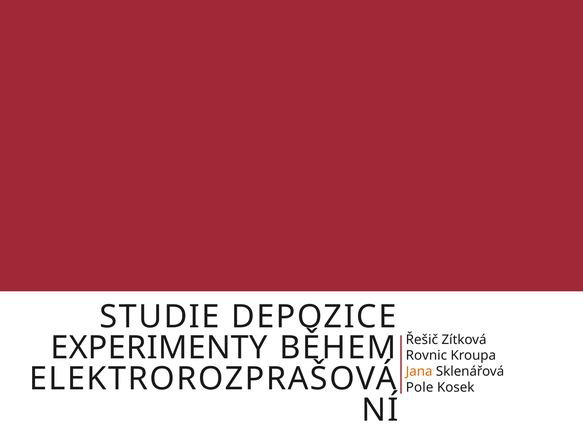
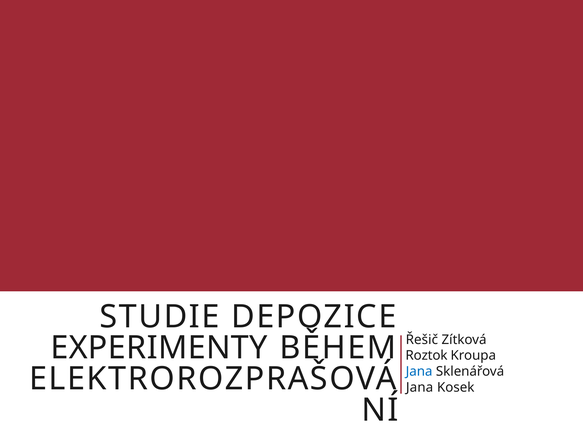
Rovnic: Rovnic -> Roztok
Jana at (419, 372) colour: orange -> blue
Pole at (420, 388): Pole -> Jana
